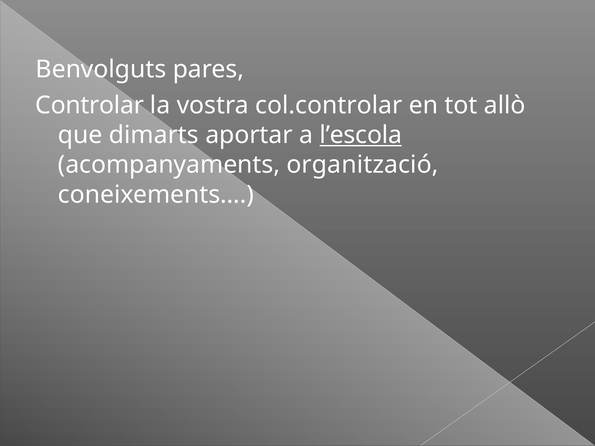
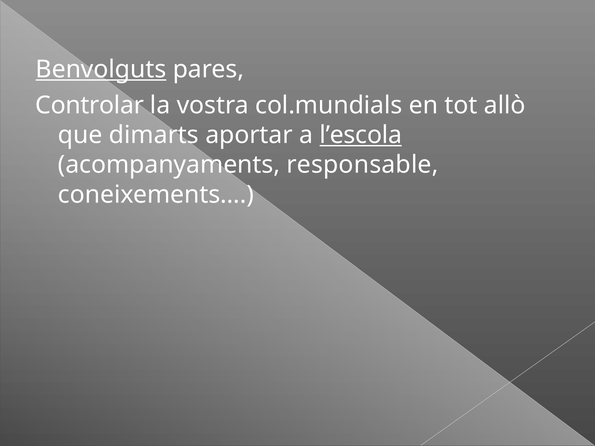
Benvolguts underline: none -> present
col.controlar: col.controlar -> col.mundials
organització: organització -> responsable
